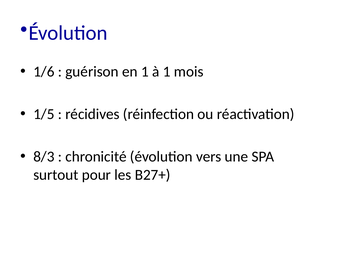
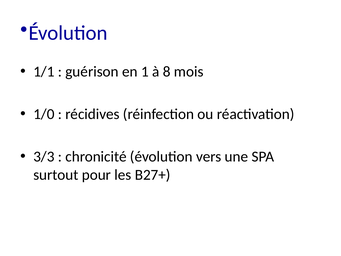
1/6: 1/6 -> 1/1
à 1: 1 -> 8
1/5: 1/5 -> 1/0
8/3: 8/3 -> 3/3
